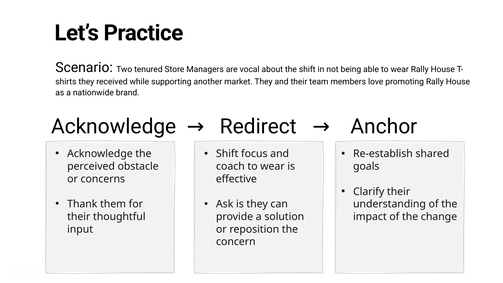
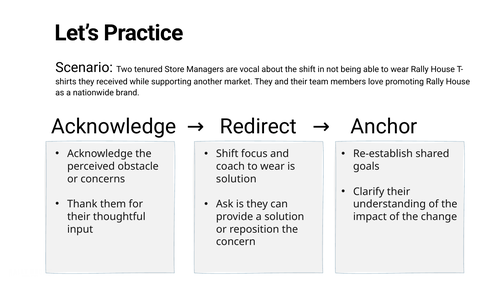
effective at (236, 179): effective -> solution
